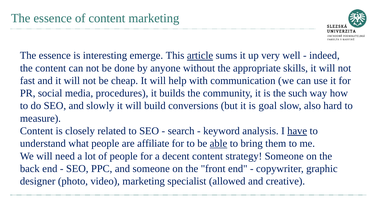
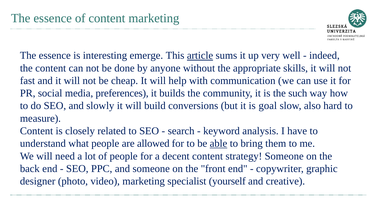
procedures: procedures -> preferences
have underline: present -> none
affiliate: affiliate -> allowed
allowed: allowed -> yourself
